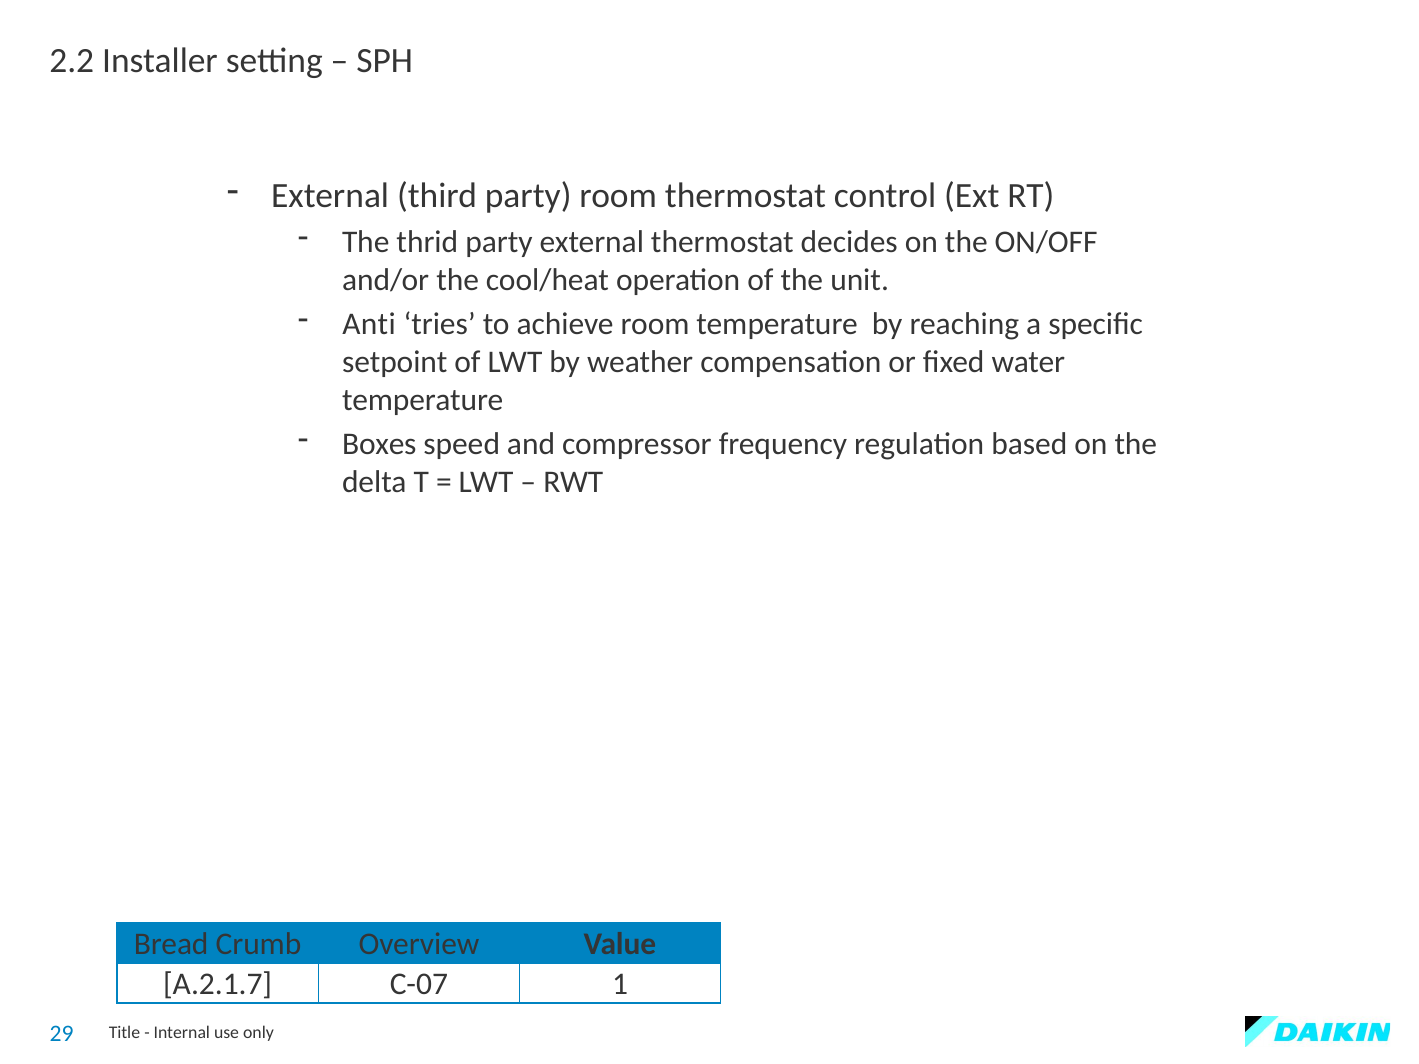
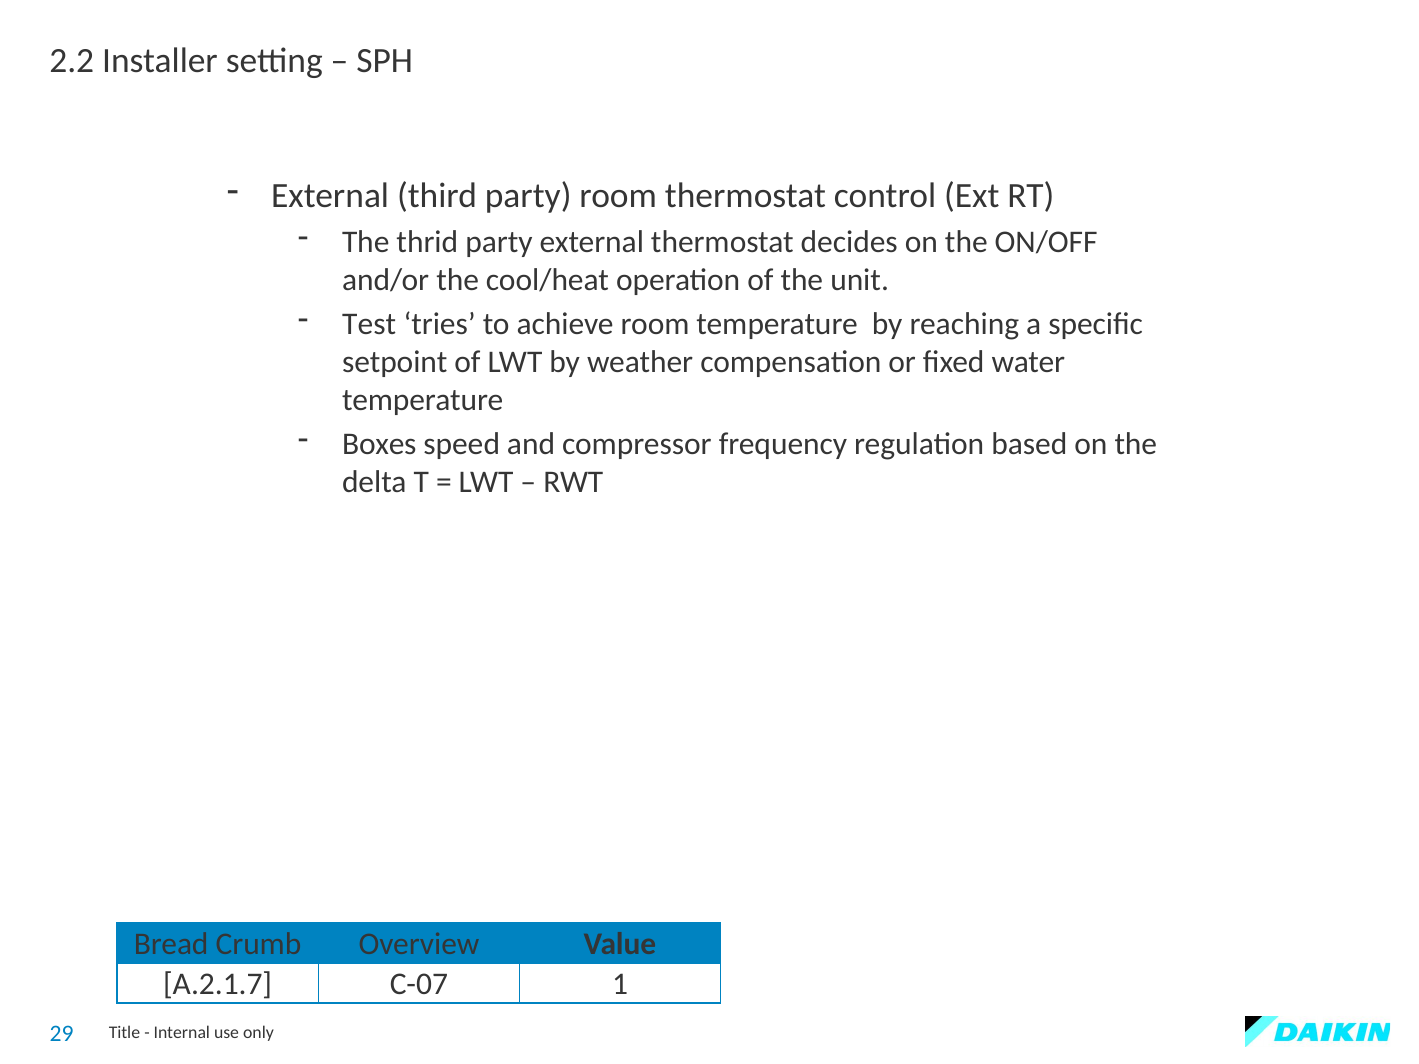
Anti: Anti -> Test
